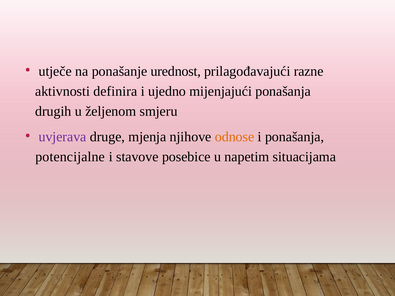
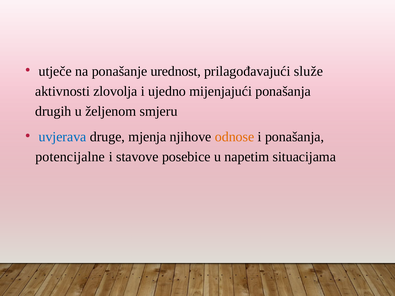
razne: razne -> služe
definira: definira -> zlovolja
uvjerava colour: purple -> blue
